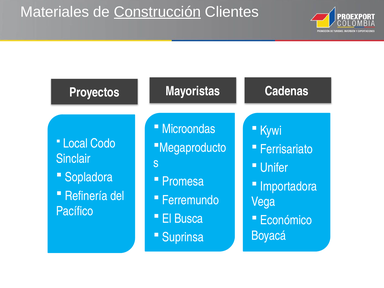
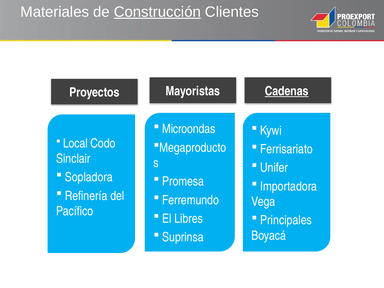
Cadenas underline: none -> present
Busca: Busca -> Libres
Económico: Económico -> Principales
